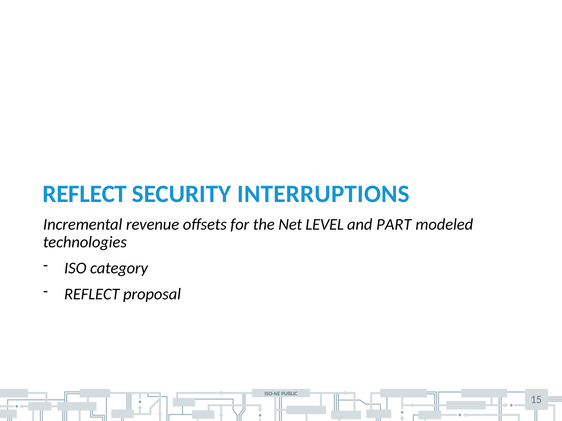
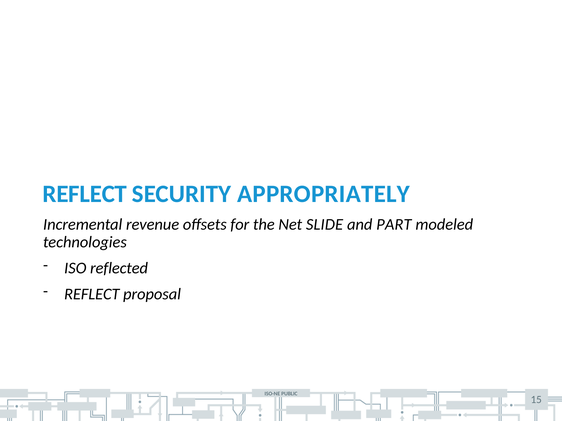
INTERRUPTIONS: INTERRUPTIONS -> APPROPRIATELY
LEVEL: LEVEL -> SLIDE
category: category -> reflected
